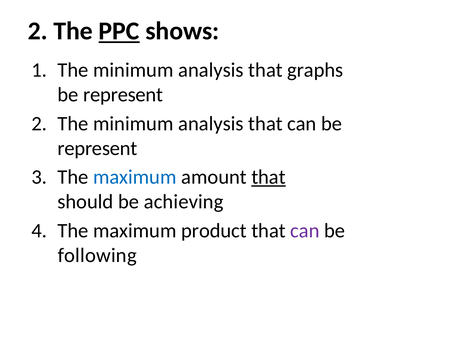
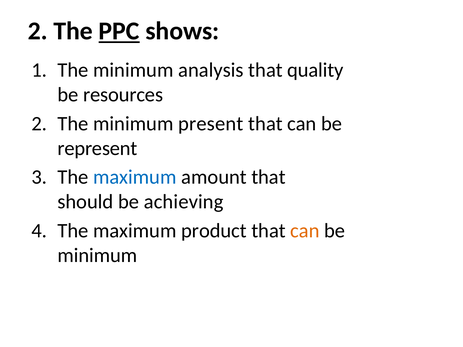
graphs: graphs -> quality
represent at (123, 95): represent -> resources
2 The minimum analysis: analysis -> present
that at (269, 177) underline: present -> none
can at (305, 231) colour: purple -> orange
following at (97, 256): following -> minimum
